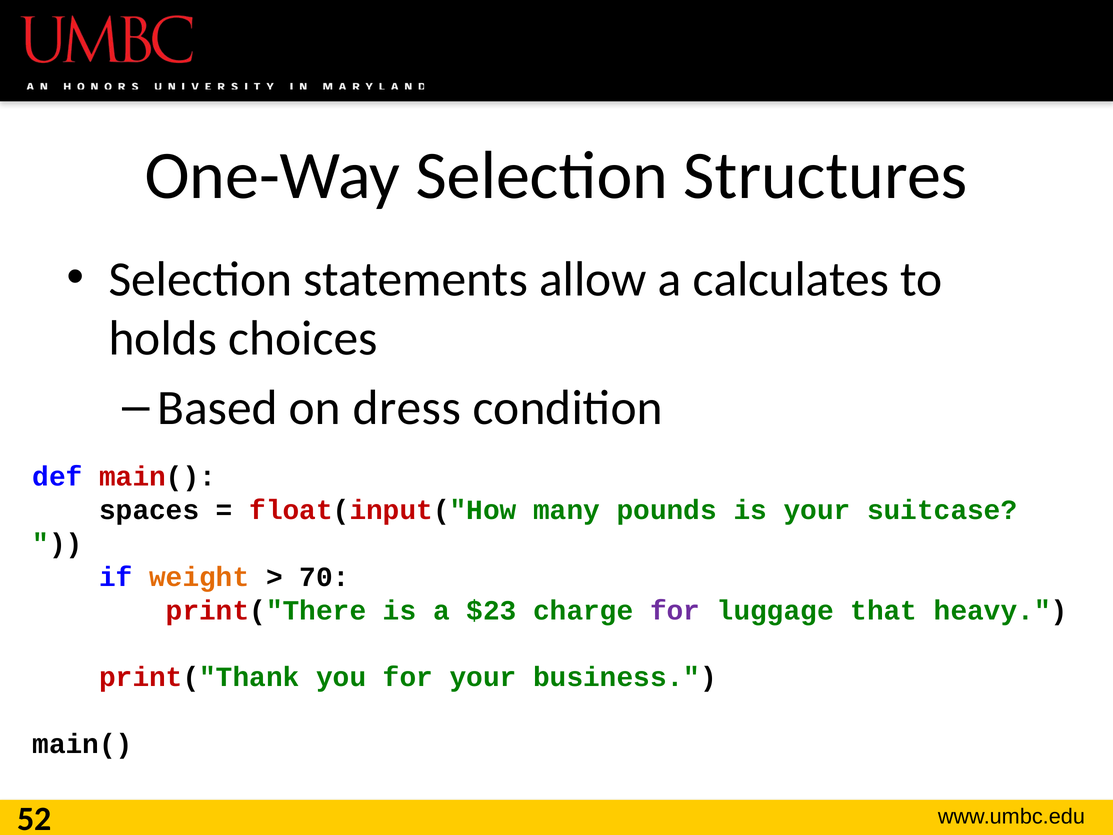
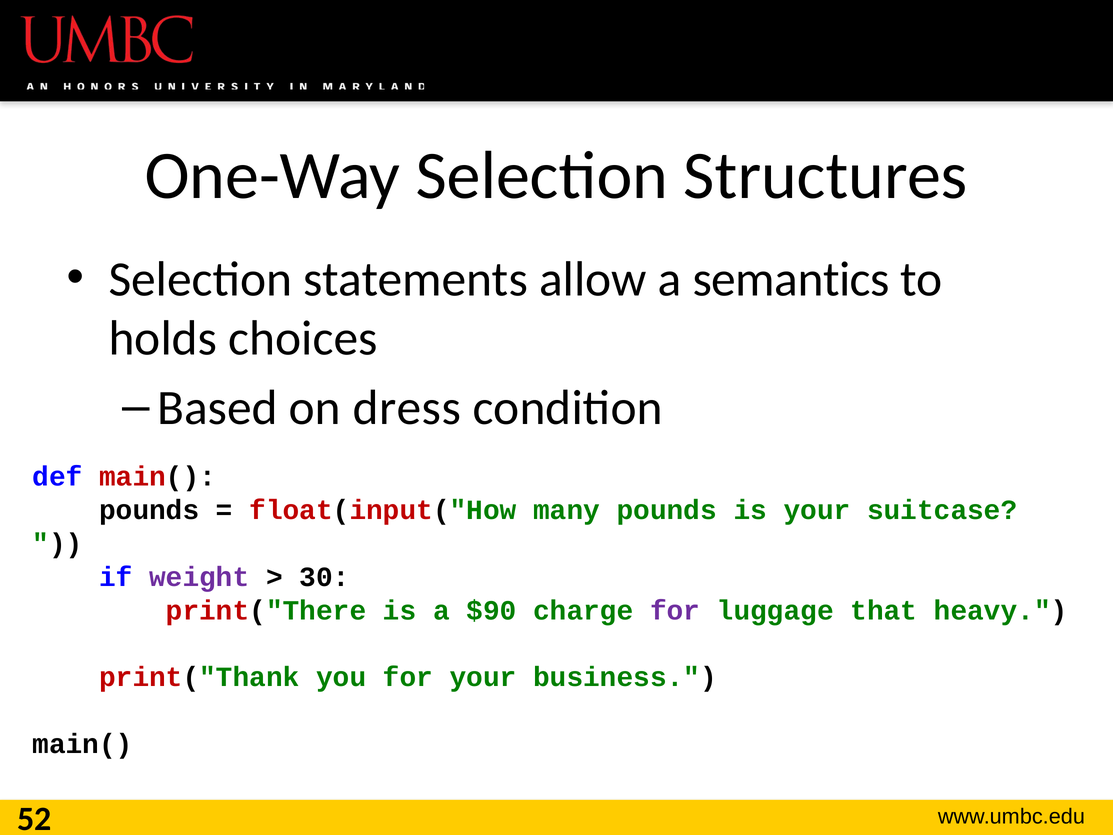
calculates: calculates -> semantics
spaces at (149, 510): spaces -> pounds
weight colour: orange -> purple
70: 70 -> 30
$23: $23 -> $90
